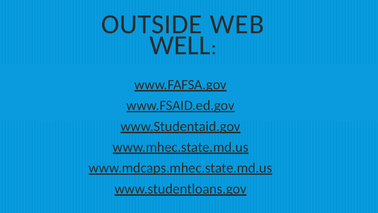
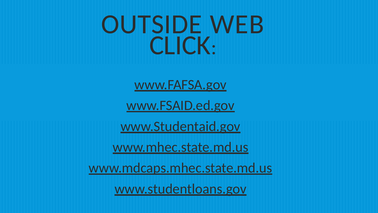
WELL: WELL -> CLICK
